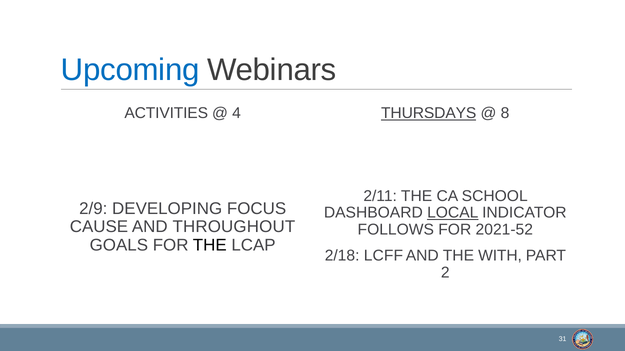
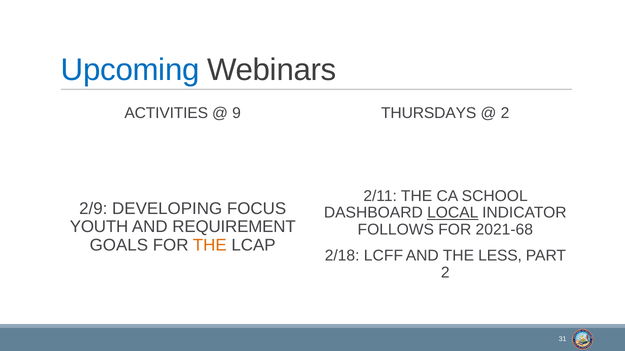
4: 4 -> 9
THURSDAYS underline: present -> none
8 at (505, 113): 8 -> 2
CAUSE: CAUSE -> YOUTH
THROUGHOUT: THROUGHOUT -> REQUIREMENT
2021-52: 2021-52 -> 2021-68
THE at (210, 245) colour: black -> orange
WITH: WITH -> LESS
